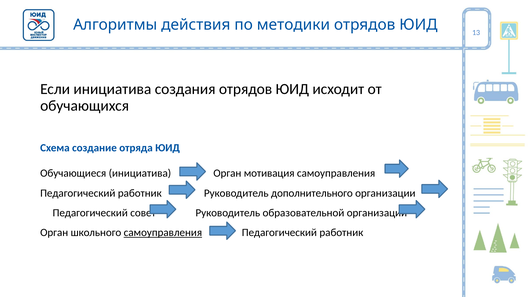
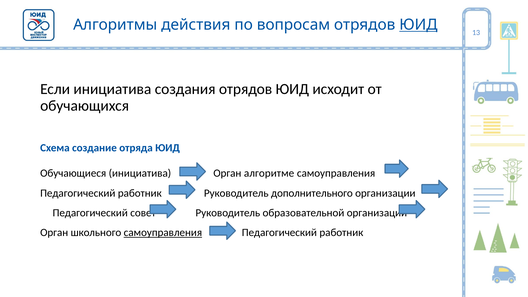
методики: методики -> вопросам
ЮИД at (418, 25) underline: none -> present
мотивация: мотивация -> алгоритме
